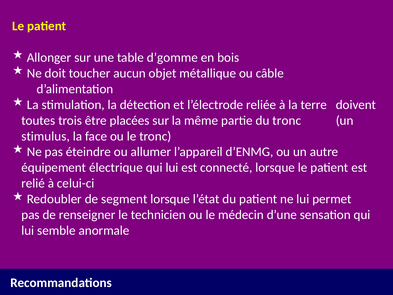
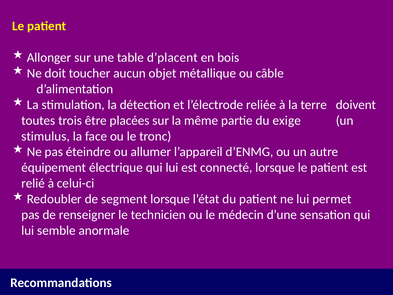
d’gomme: d’gomme -> d’placent
du tronc: tronc -> exige
